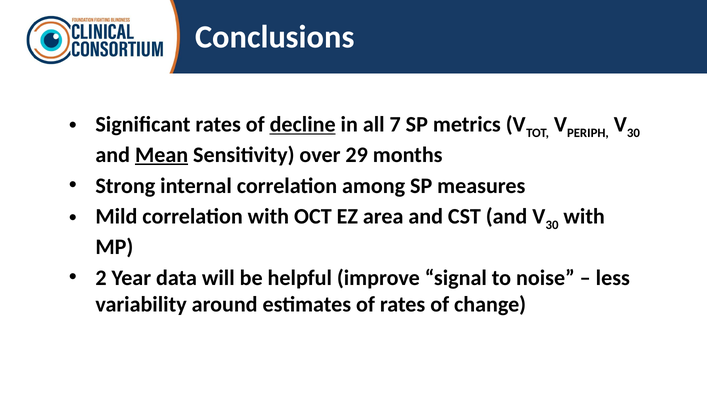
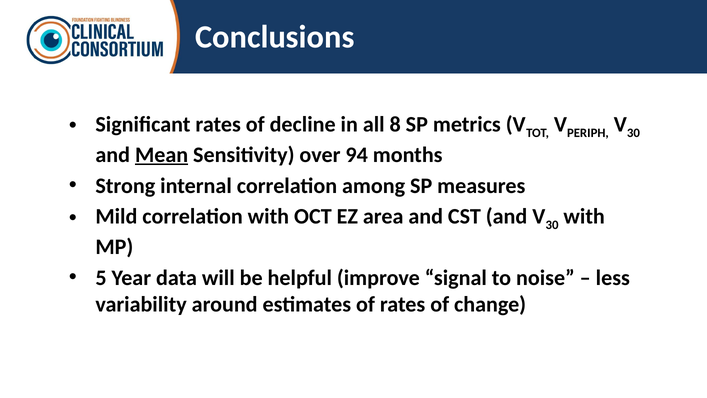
decline underline: present -> none
7: 7 -> 8
29: 29 -> 94
2: 2 -> 5
